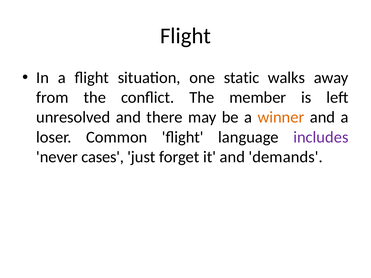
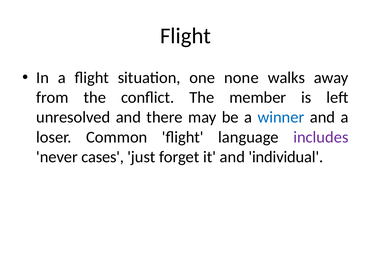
static: static -> none
winner colour: orange -> blue
demands: demands -> individual
